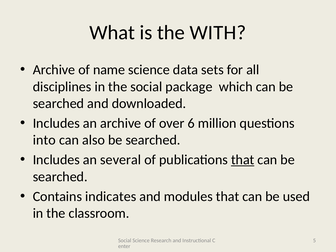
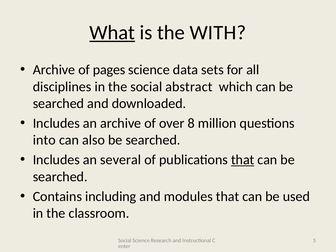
What underline: none -> present
name: name -> pages
package: package -> abstract
6: 6 -> 8
indicates: indicates -> including
